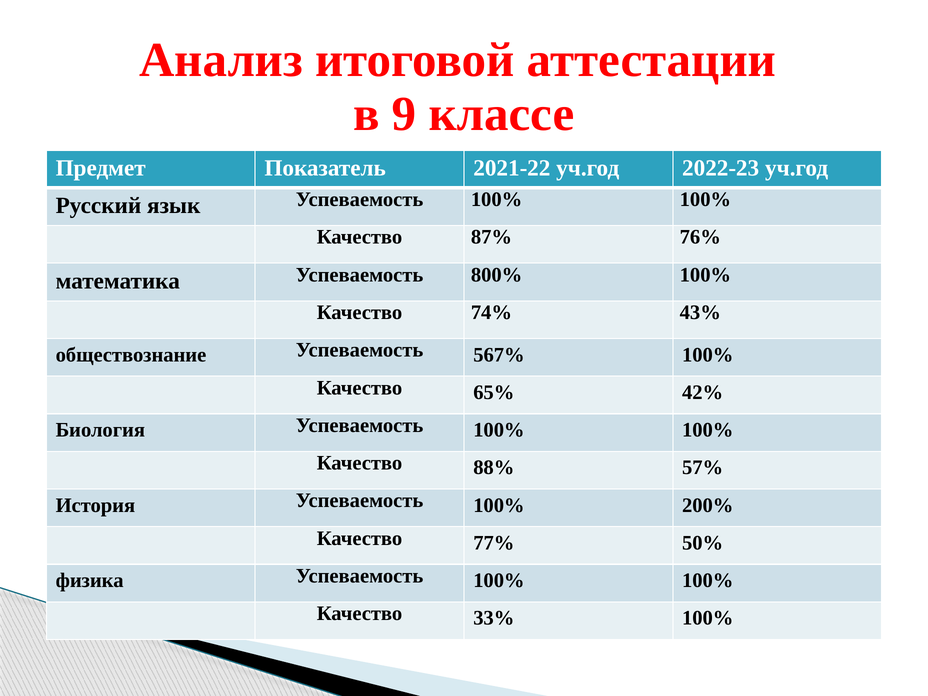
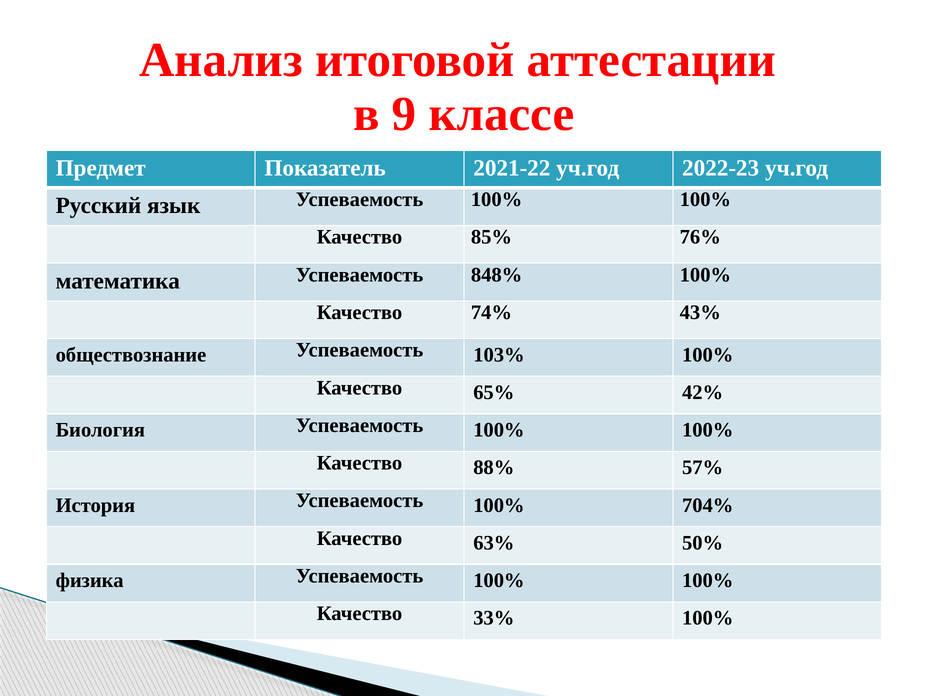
87%: 87% -> 85%
800%: 800% -> 848%
567%: 567% -> 103%
200%: 200% -> 704%
77%: 77% -> 63%
